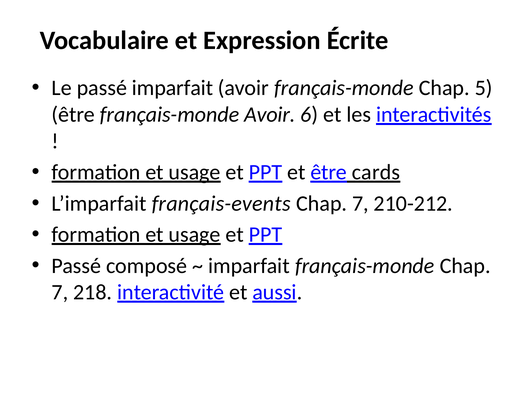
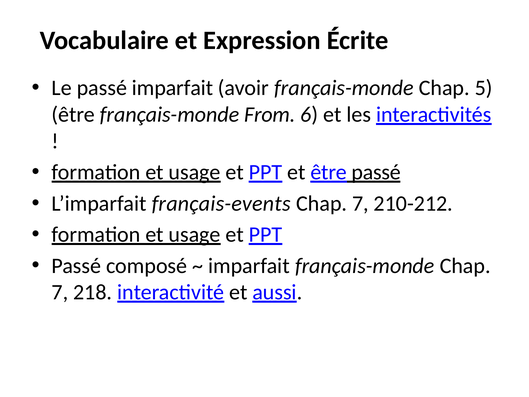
français-monde Avoir: Avoir -> From
être cards: cards -> passé
